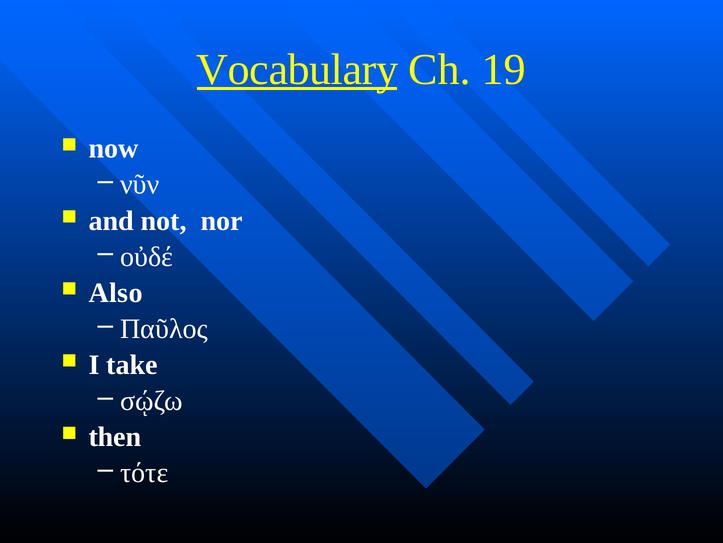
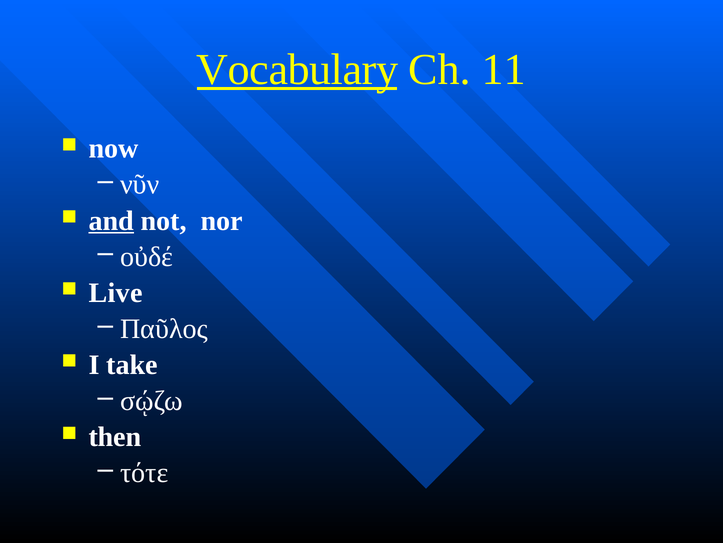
19: 19 -> 11
and underline: none -> present
Also: Also -> Live
